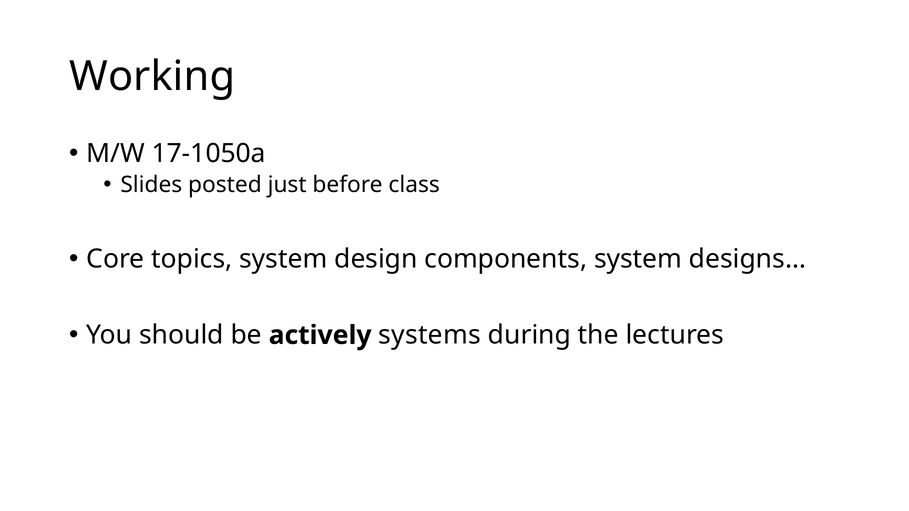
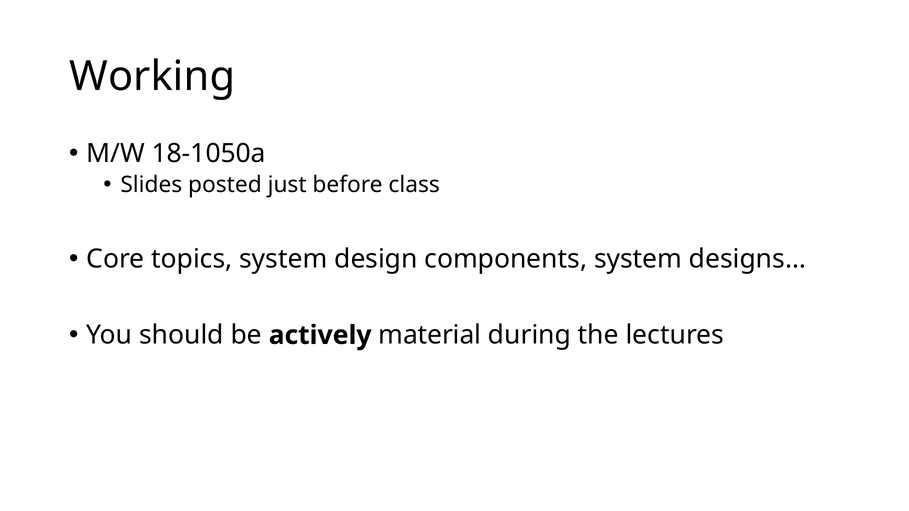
17-1050a: 17-1050a -> 18-1050a
systems: systems -> material
